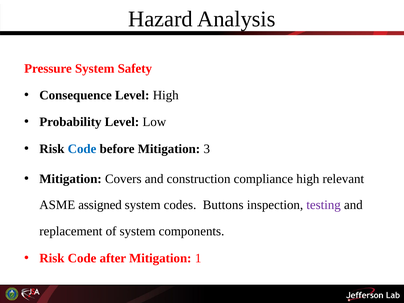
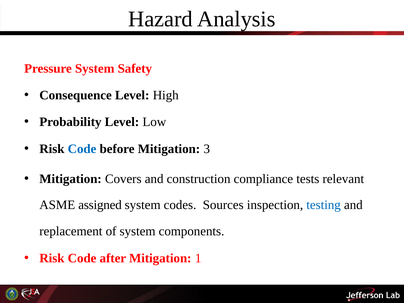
compliance high: high -> tests
Buttons: Buttons -> Sources
testing colour: purple -> blue
